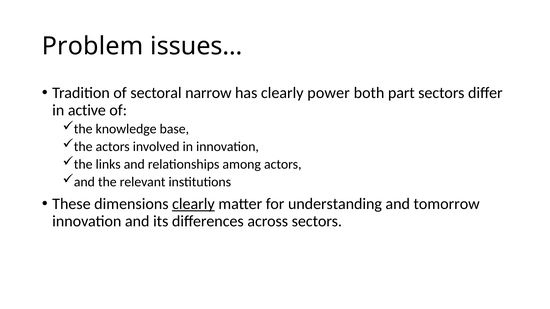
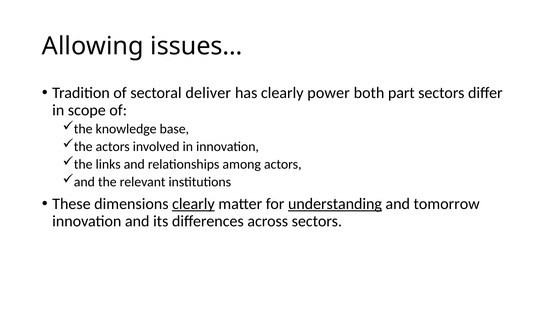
Problem: Problem -> Allowing
narrow: narrow -> deliver
active: active -> scope
understanding underline: none -> present
